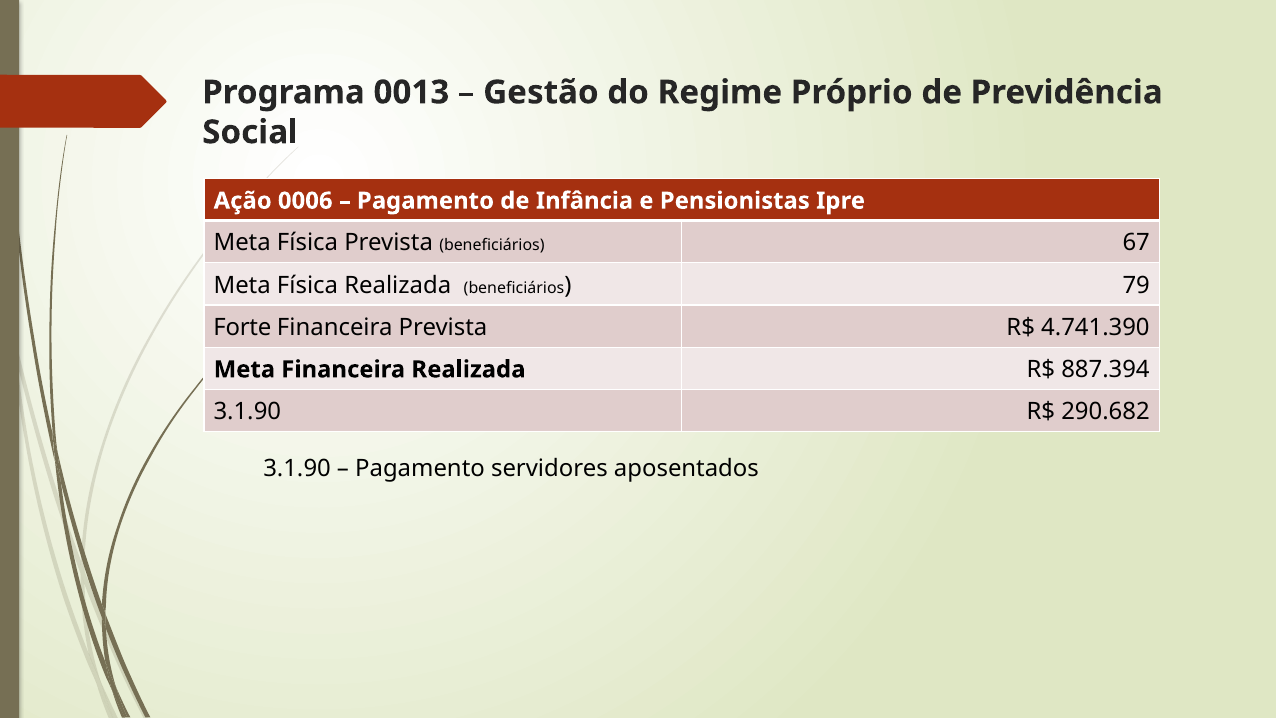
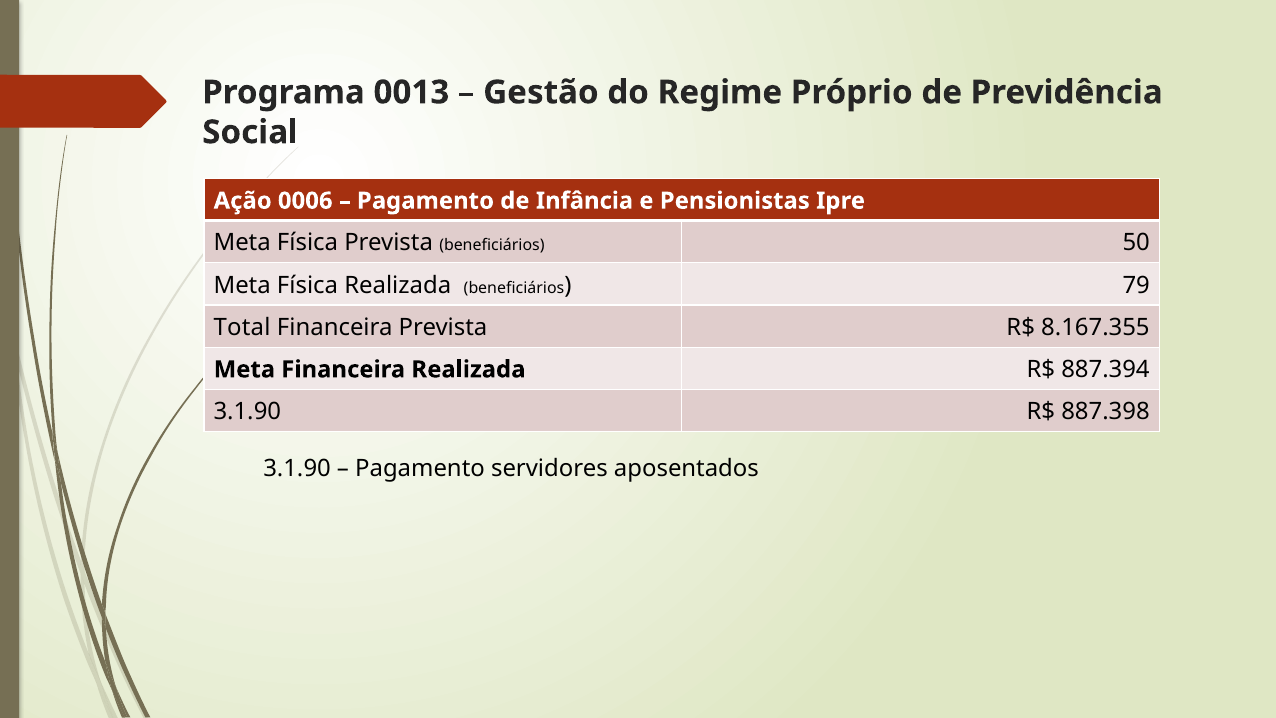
67: 67 -> 50
Forte: Forte -> Total
4.741.390: 4.741.390 -> 8.167.355
290.682: 290.682 -> 887.398
